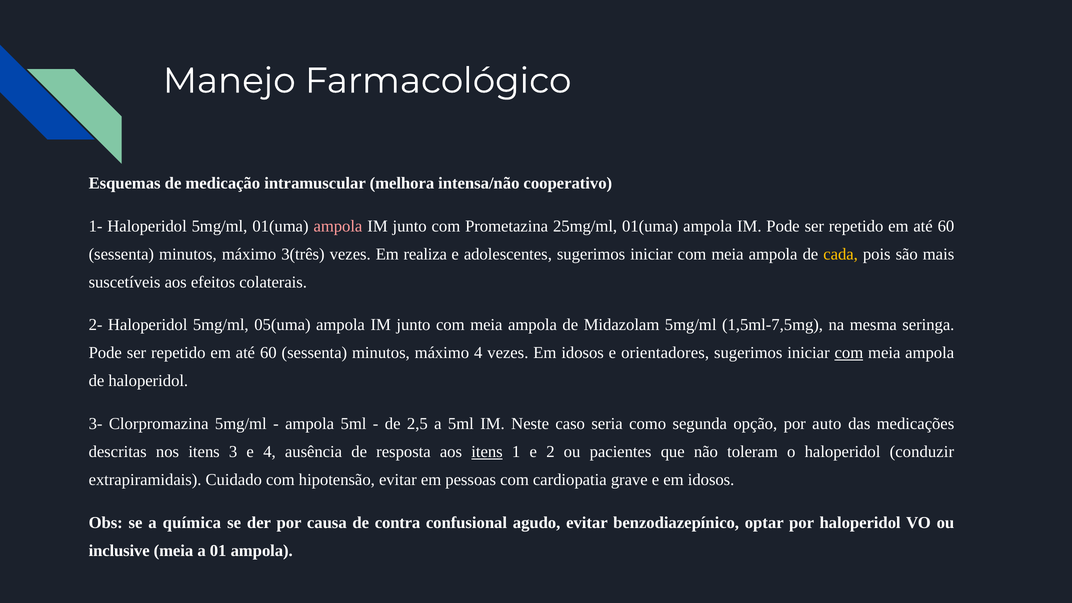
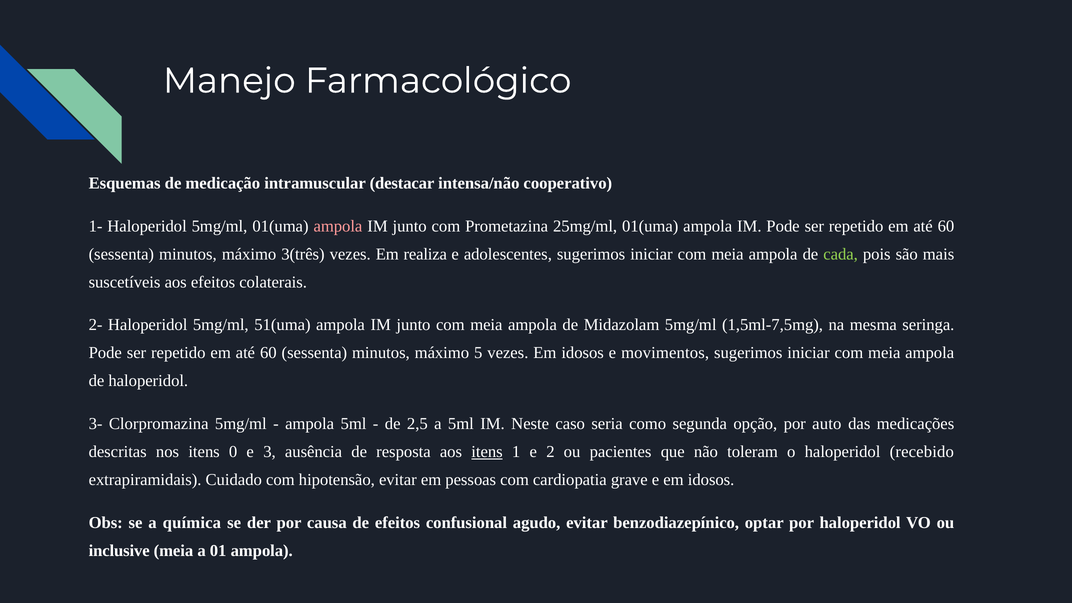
melhora: melhora -> destacar
cada colour: yellow -> light green
05(uma: 05(uma -> 51(uma
máximo 4: 4 -> 5
orientadores: orientadores -> movimentos
com at (849, 353) underline: present -> none
3: 3 -> 0
e 4: 4 -> 3
conduzir: conduzir -> recebido
de contra: contra -> efeitos
